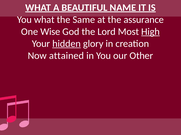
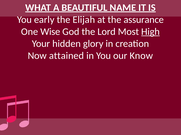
You what: what -> early
Same: Same -> Elijah
hidden underline: present -> none
Other: Other -> Know
